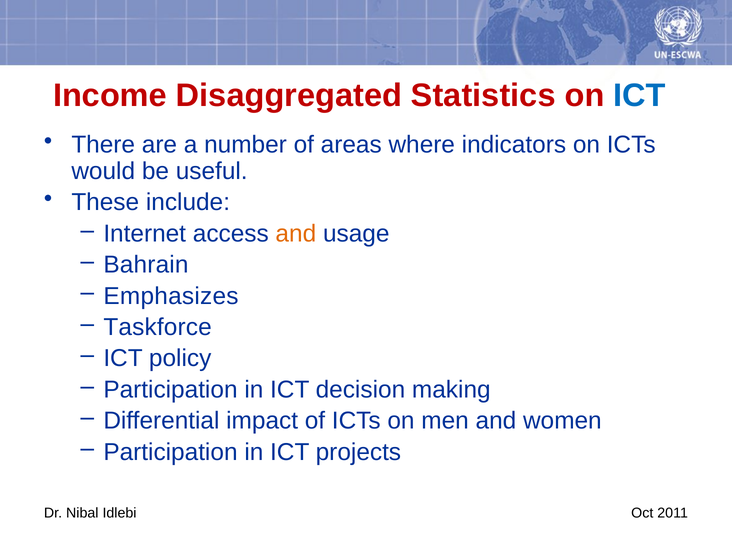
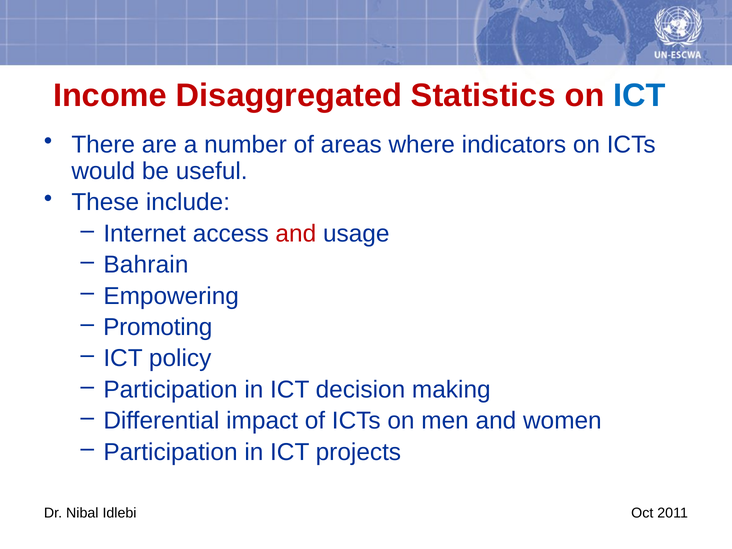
and at (296, 234) colour: orange -> red
Emphasizes: Emphasizes -> Empowering
Taskforce: Taskforce -> Promoting
